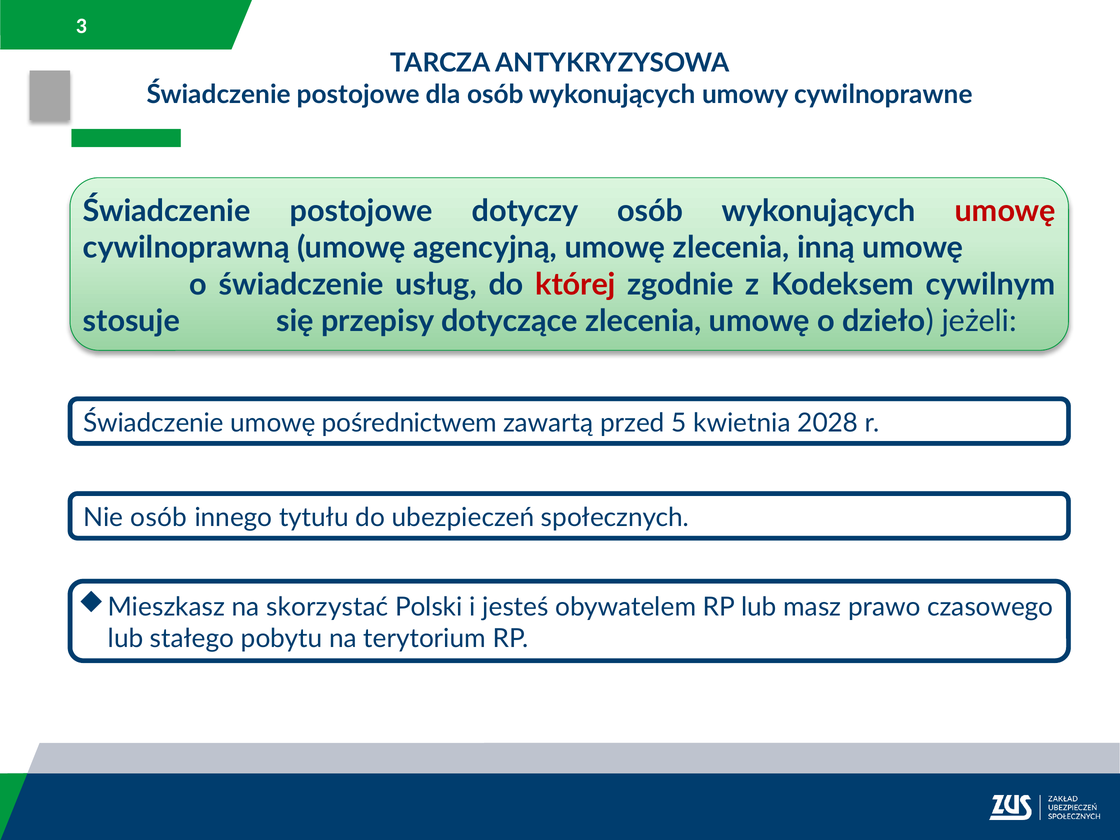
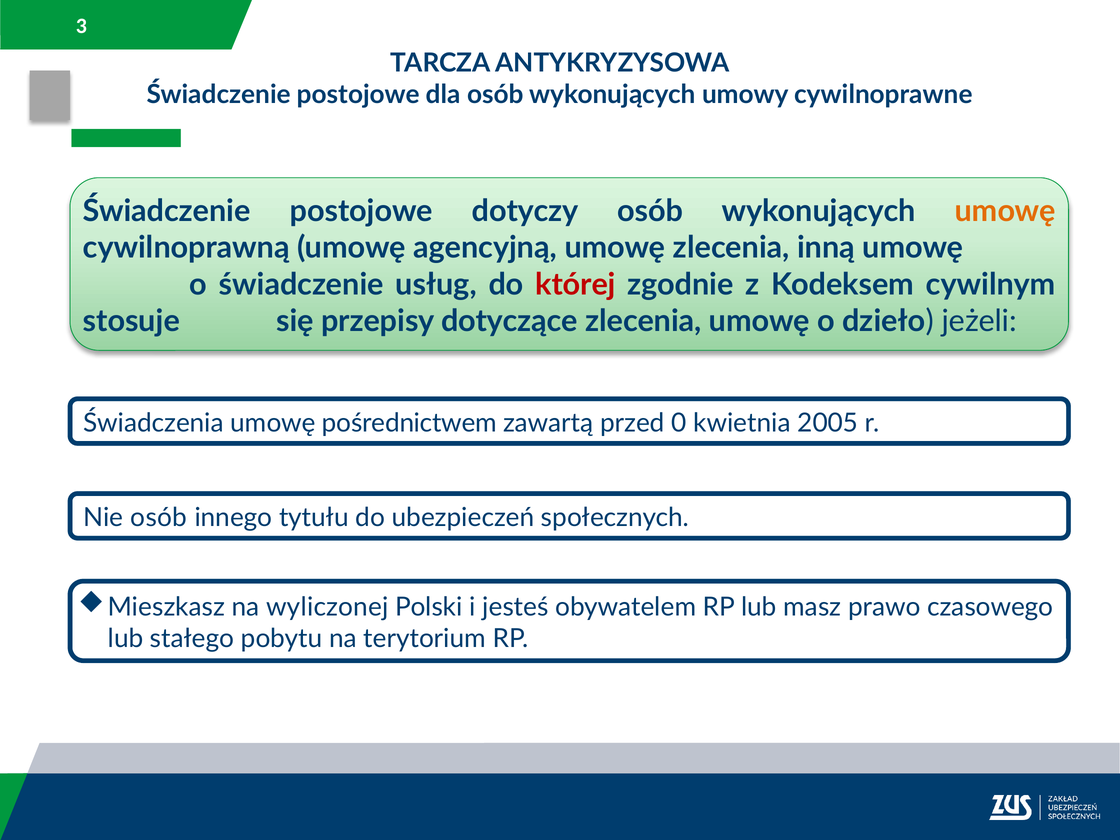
umowę at (1005, 211) colour: red -> orange
Świadczenie at (154, 423): Świadczenie -> Świadczenia
5: 5 -> 0
2028: 2028 -> 2005
skorzystać: skorzystać -> wyliczonej
